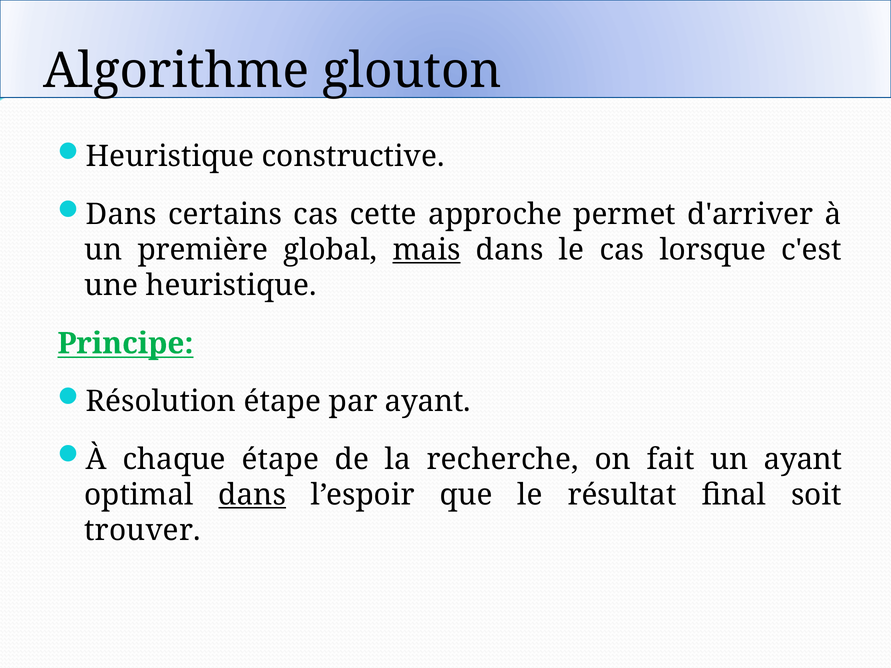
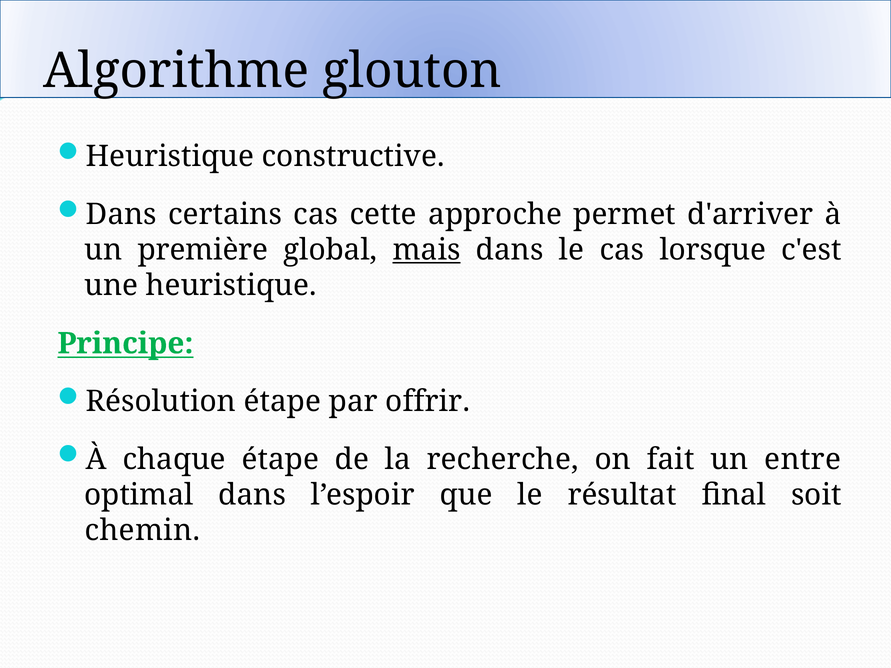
par ayant: ayant -> offrir
un ayant: ayant -> entre
dans at (252, 495) underline: present -> none
trouver: trouver -> chemin
